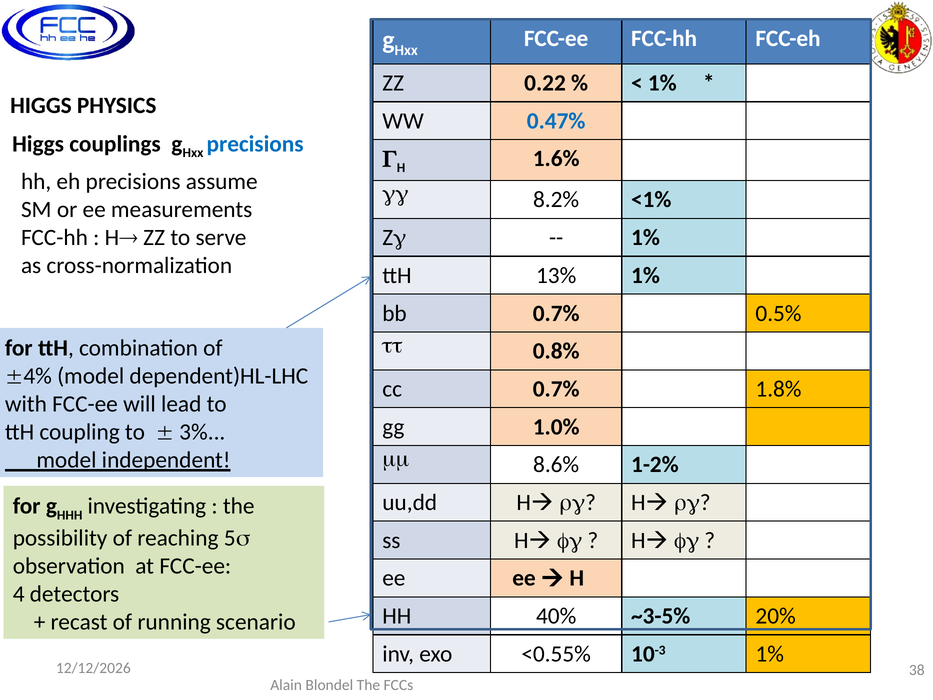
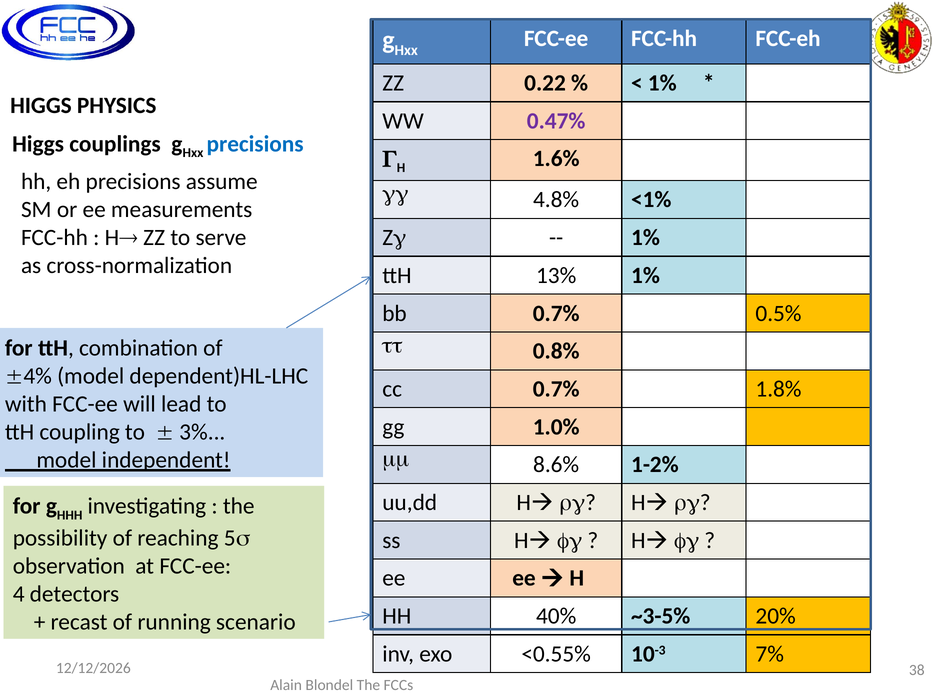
0.47% colour: blue -> purple
8.2%: 8.2% -> 4.8%
10-3 1%: 1% -> 7%
